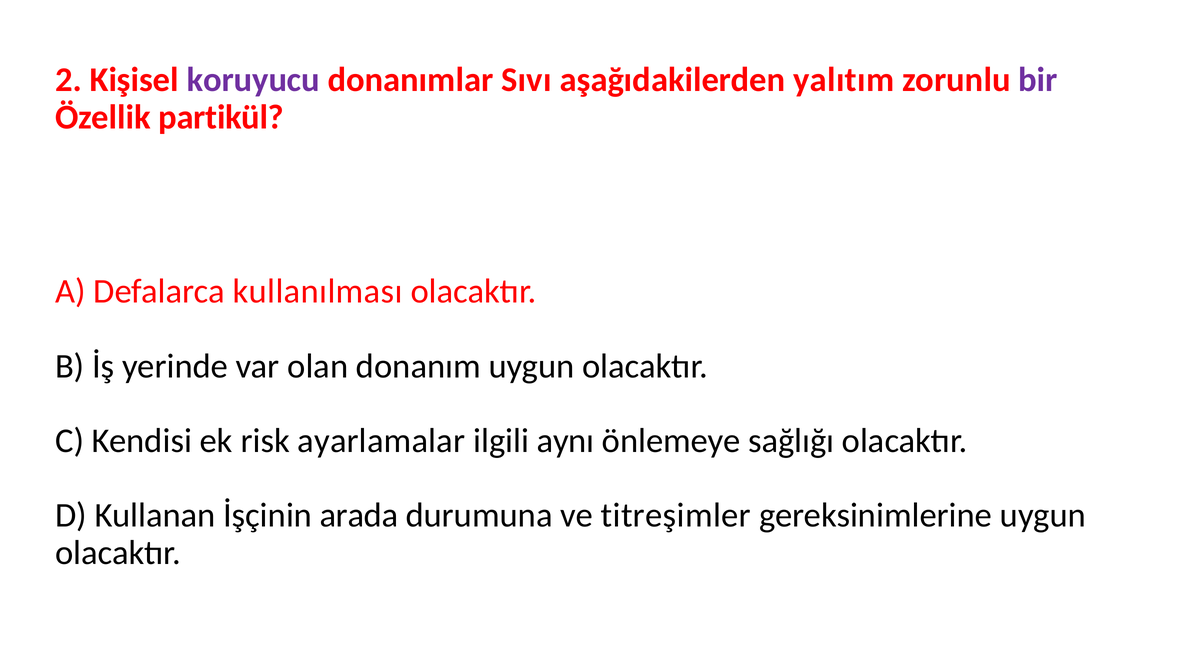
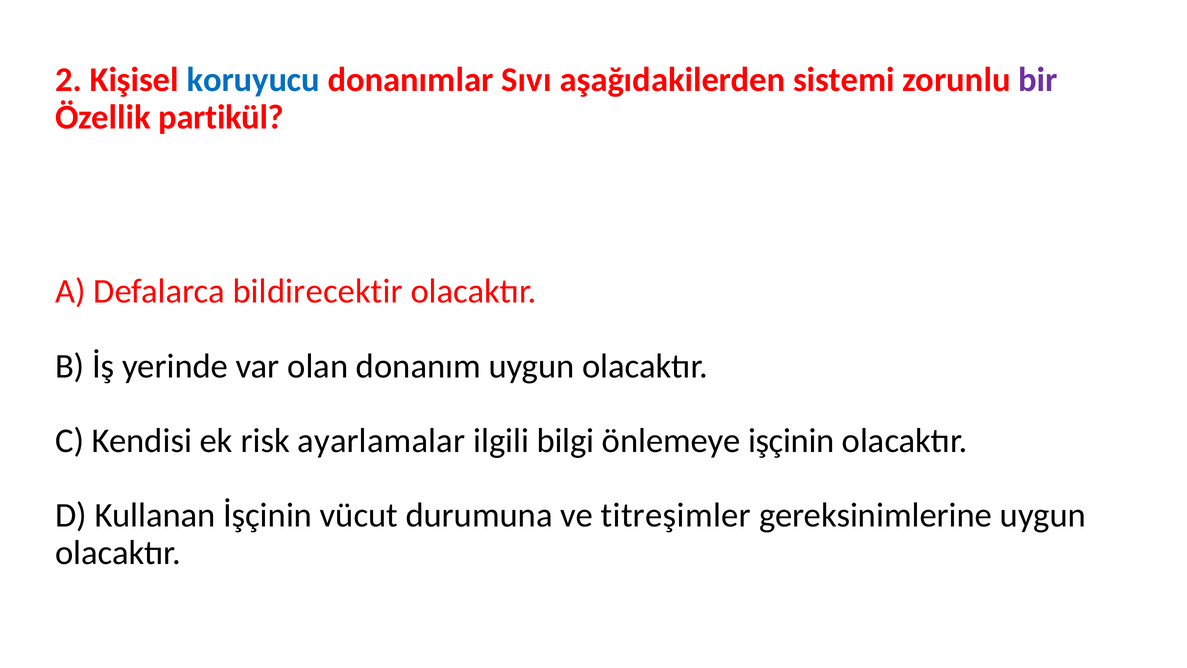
koruyucu colour: purple -> blue
yalıtım: yalıtım -> sistemi
kullanılması: kullanılması -> bildirecektir
aynı: aynı -> bilgi
sağlığı: sağlığı -> işçinin
arada: arada -> vücut
